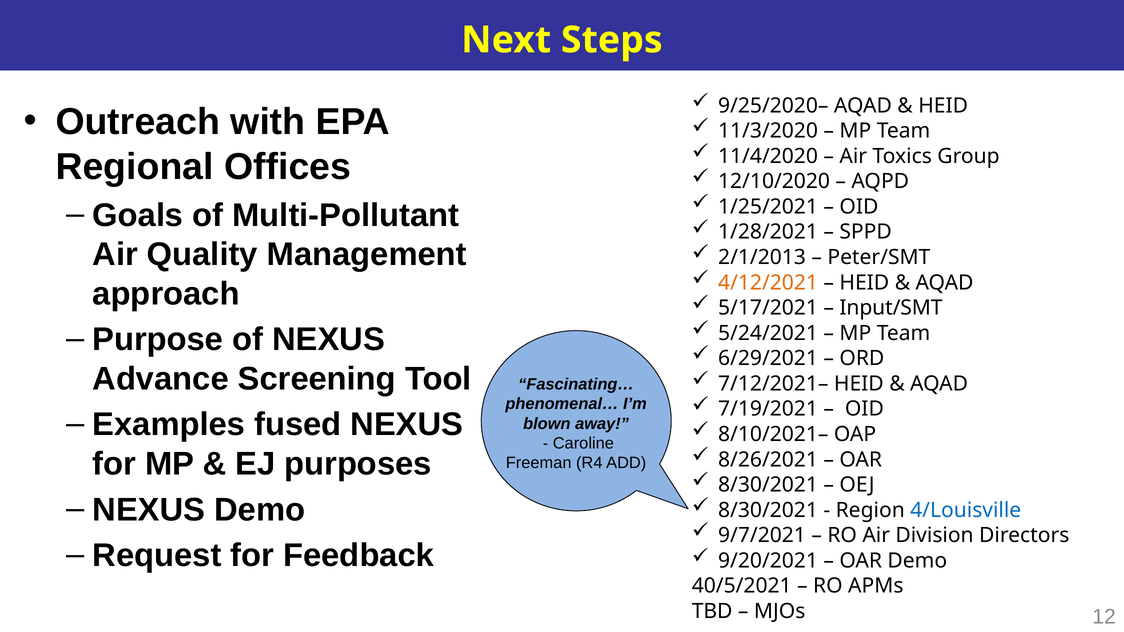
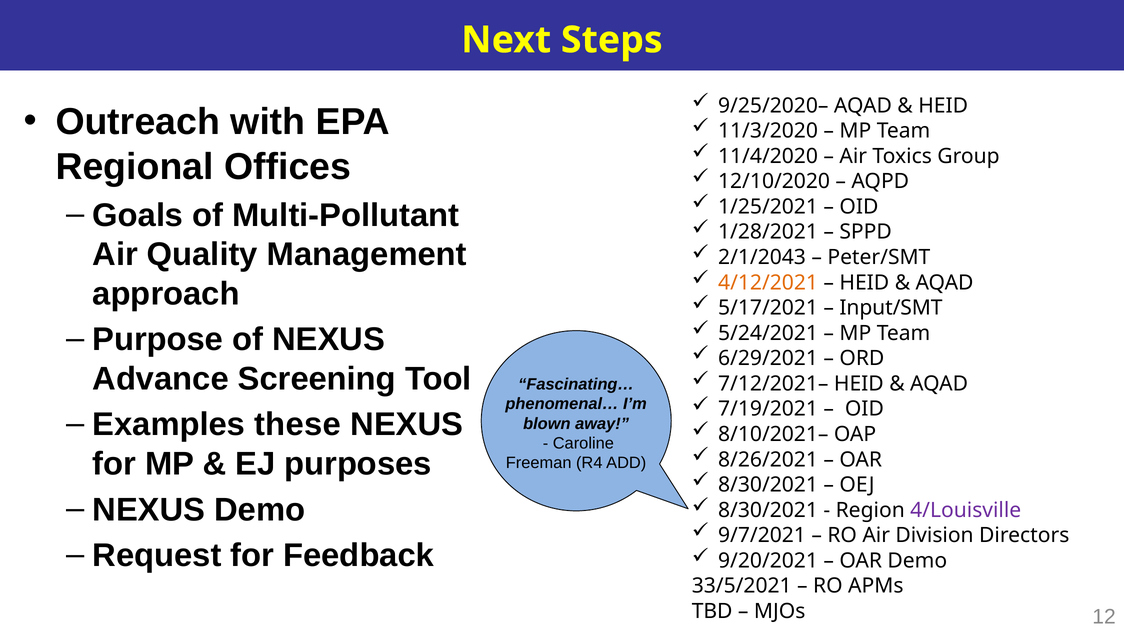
2/1/2013: 2/1/2013 -> 2/1/2043
fused: fused -> these
4/Louisville colour: blue -> purple
40/5/2021: 40/5/2021 -> 33/5/2021
